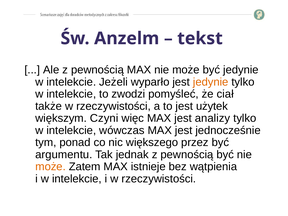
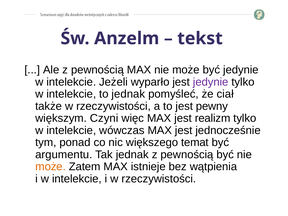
jedynie at (211, 82) colour: orange -> purple
to zwodzi: zwodzi -> jednak
użytek: użytek -> pewny
analizy: analizy -> realizm
przez: przez -> temat
